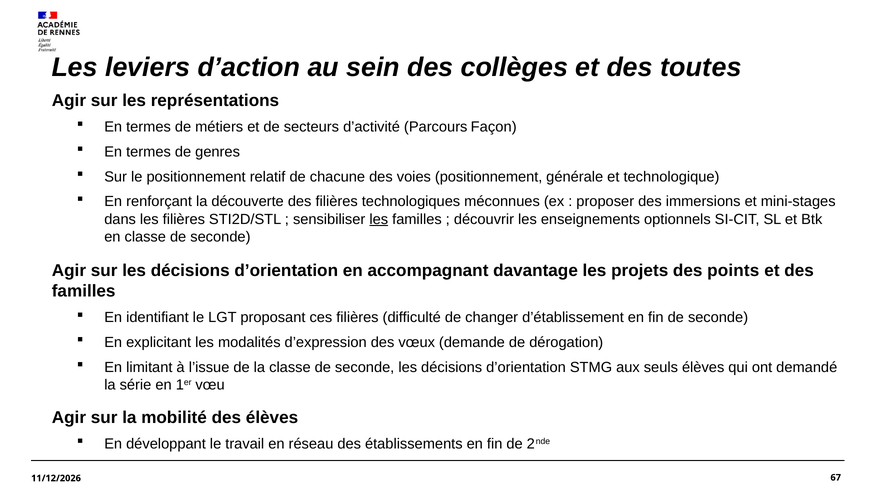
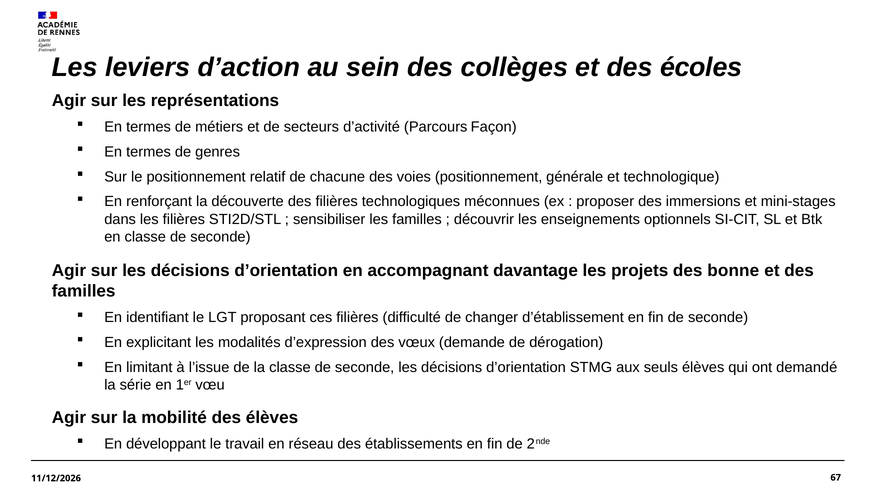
toutes: toutes -> écoles
les at (379, 219) underline: present -> none
points: points -> bonne
